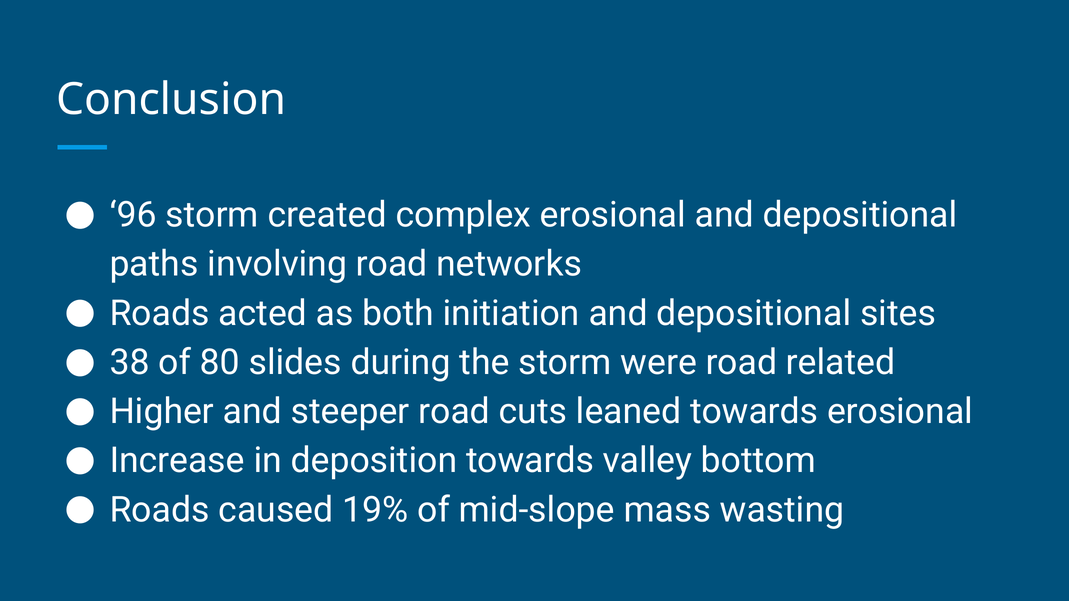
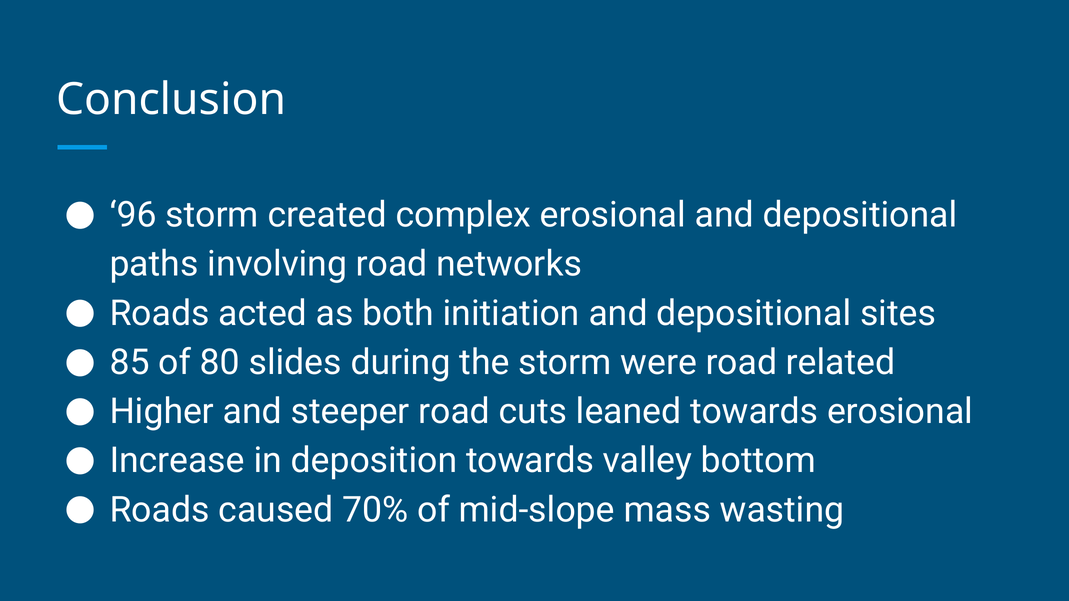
38: 38 -> 85
19%: 19% -> 70%
